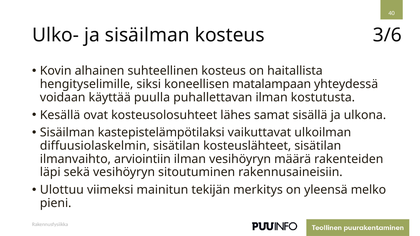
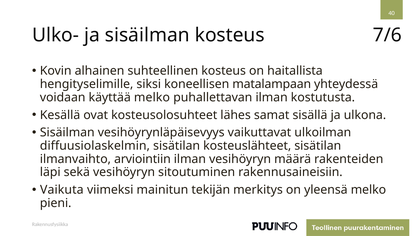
3/6: 3/6 -> 7/6
käyttää puulla: puulla -> melko
kastepistelämpötilaksi: kastepistelämpötilaksi -> vesihöyrynläpäisevyys
Ulottuu: Ulottuu -> Vaikuta
